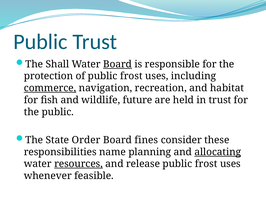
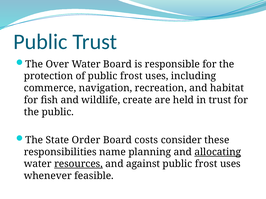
Shall: Shall -> Over
Board at (118, 64) underline: present -> none
commerce underline: present -> none
future: future -> create
fines: fines -> costs
release: release -> against
